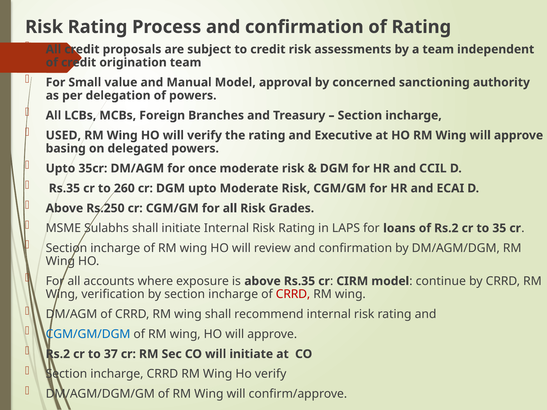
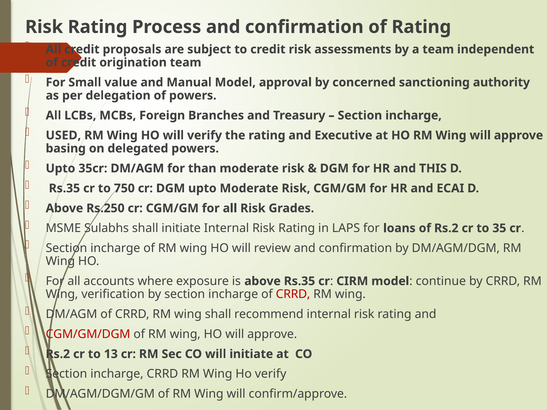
once: once -> than
CCIL: CCIL -> THIS
260: 260 -> 750
CGM/GM/DGM colour: blue -> red
37: 37 -> 13
